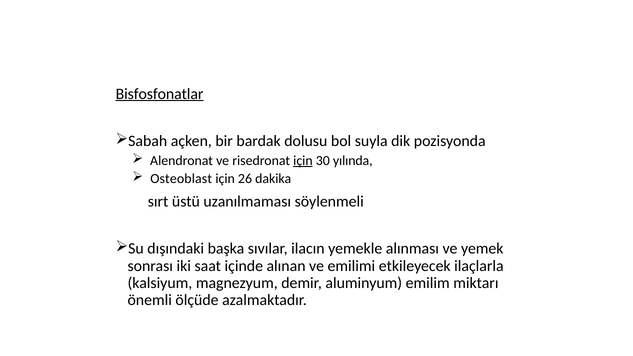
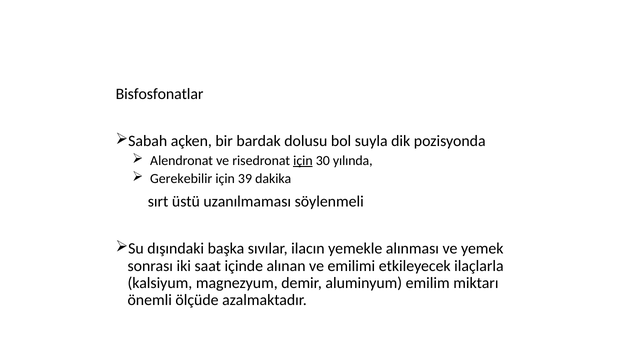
Bisfosfonatlar underline: present -> none
Osteoblast: Osteoblast -> Gerekebilir
26: 26 -> 39
